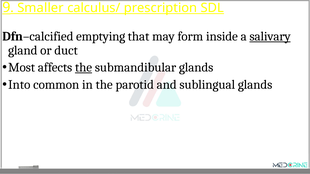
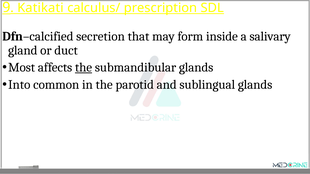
Smaller: Smaller -> Katikati
emptying: emptying -> secretion
salivary underline: present -> none
